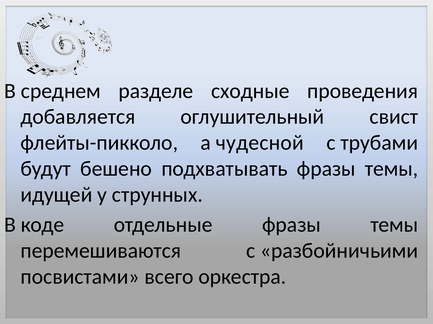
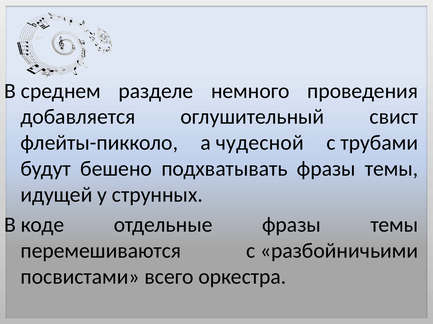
сходные: сходные -> немного
